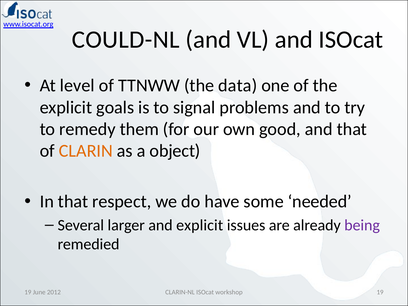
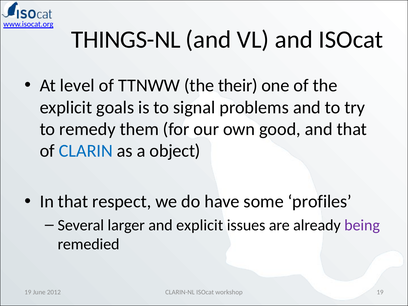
COULD-NL: COULD-NL -> THINGS-NL
data: data -> their
CLARIN colour: orange -> blue
needed: needed -> profiles
